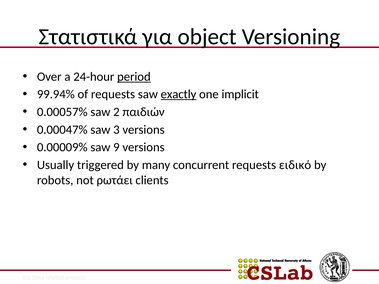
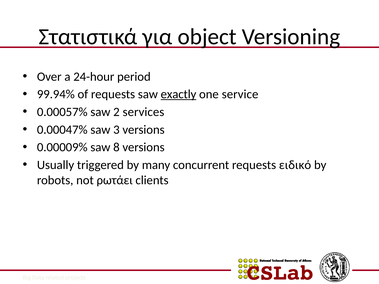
period underline: present -> none
implicit: implicit -> service
παιδιών: παιδιών -> services
9: 9 -> 8
